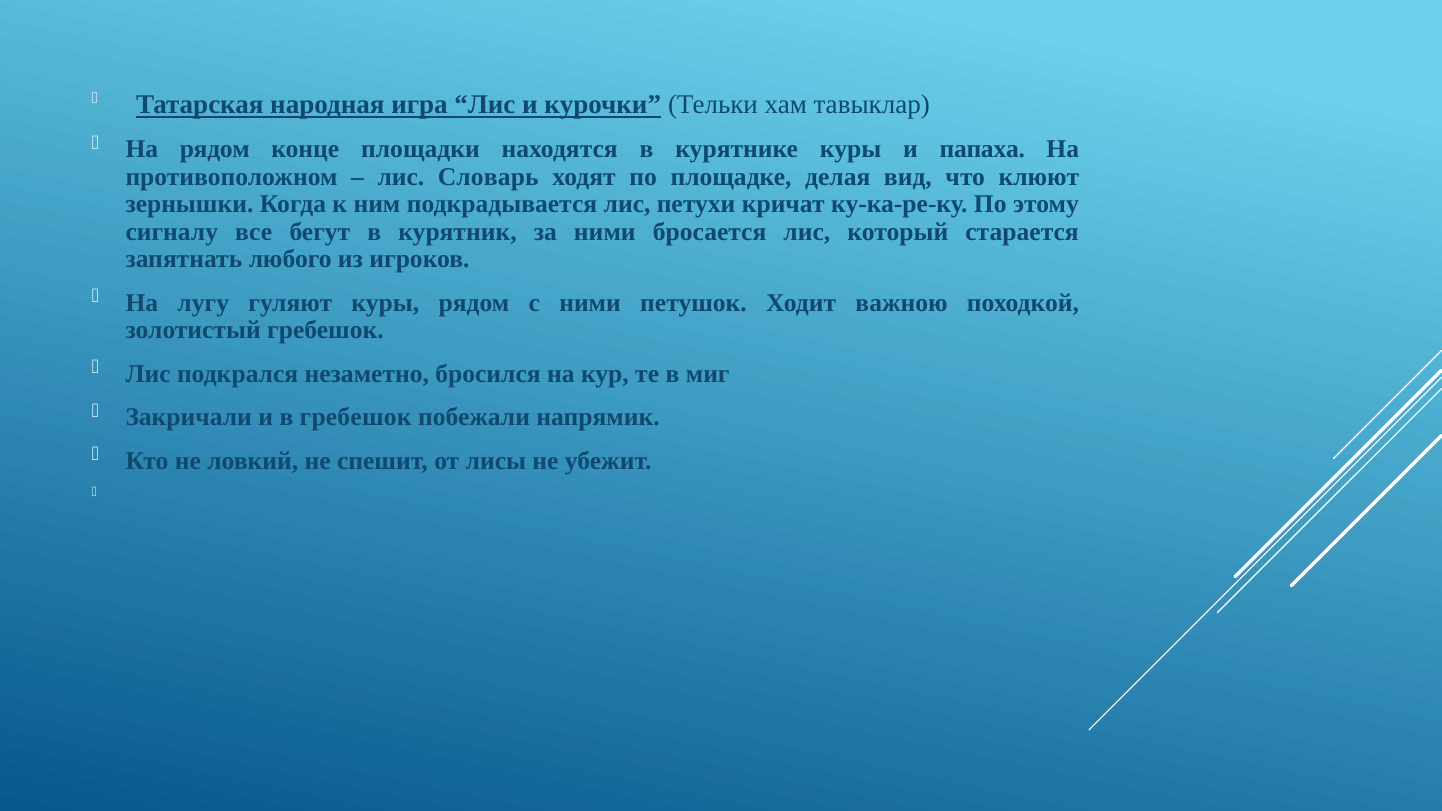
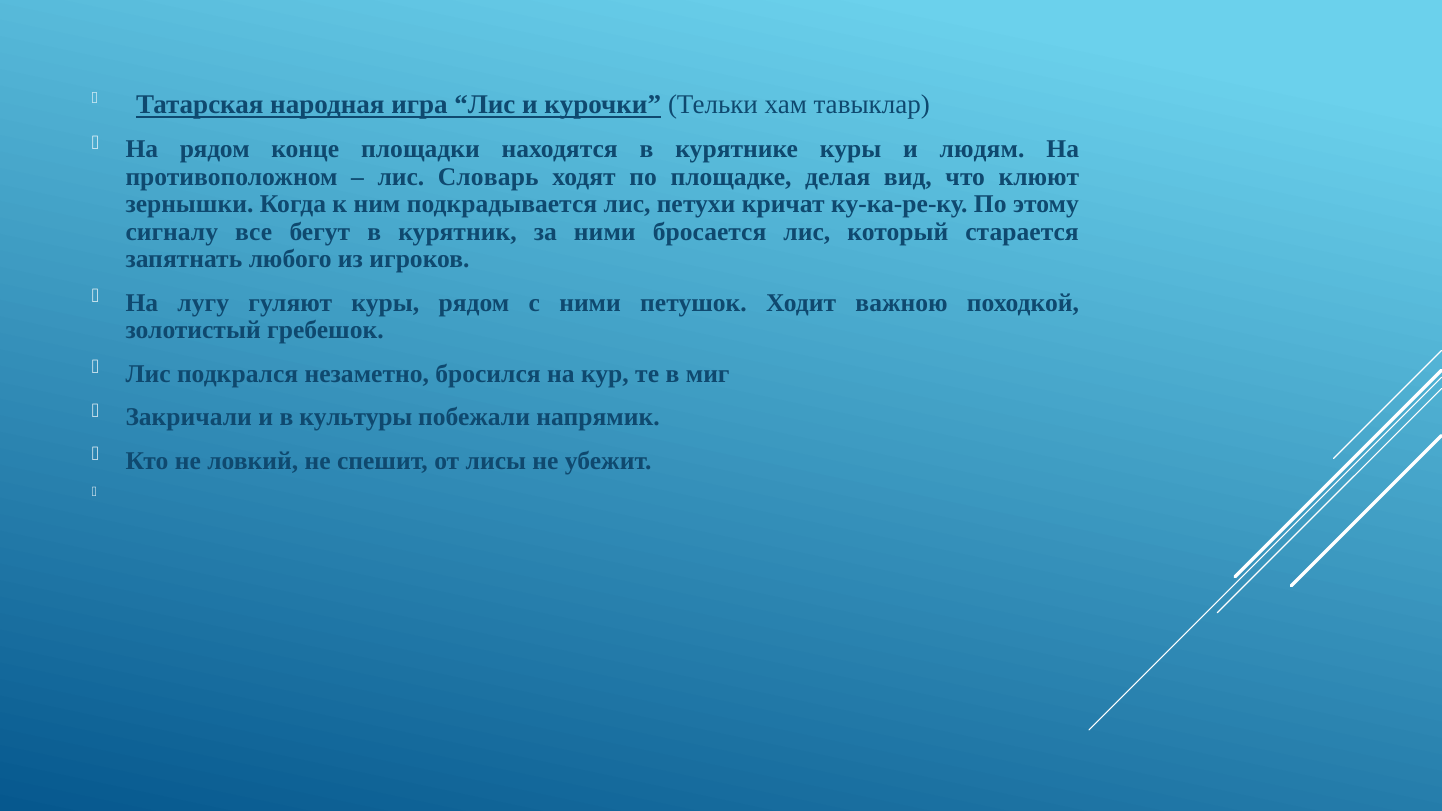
папаха: папаха -> людям
в гребешок: гребешок -> культуры
